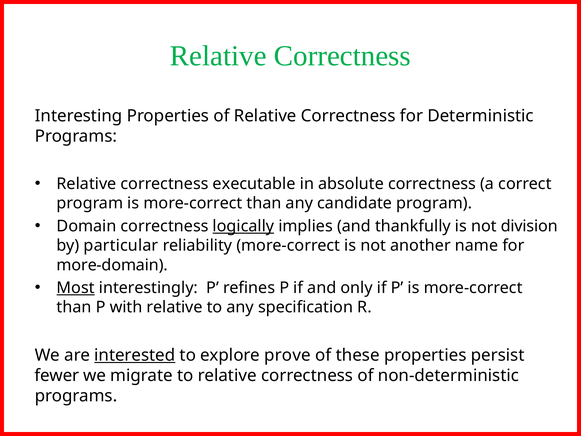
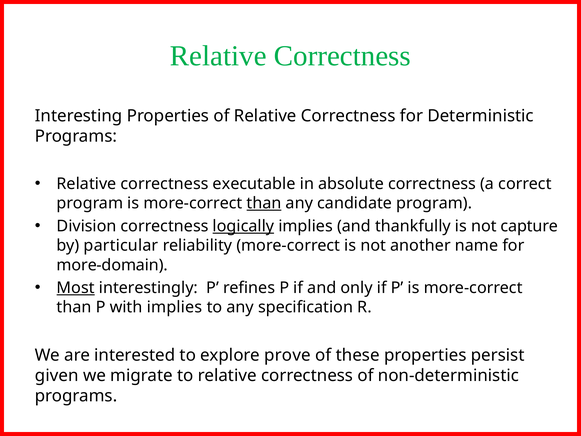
than at (264, 203) underline: none -> present
Domain: Domain -> Division
division: division -> capture
with relative: relative -> implies
interested underline: present -> none
fewer: fewer -> given
